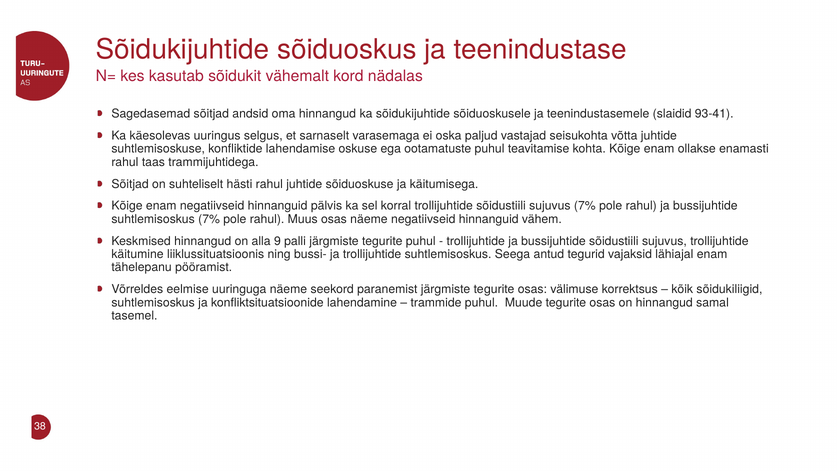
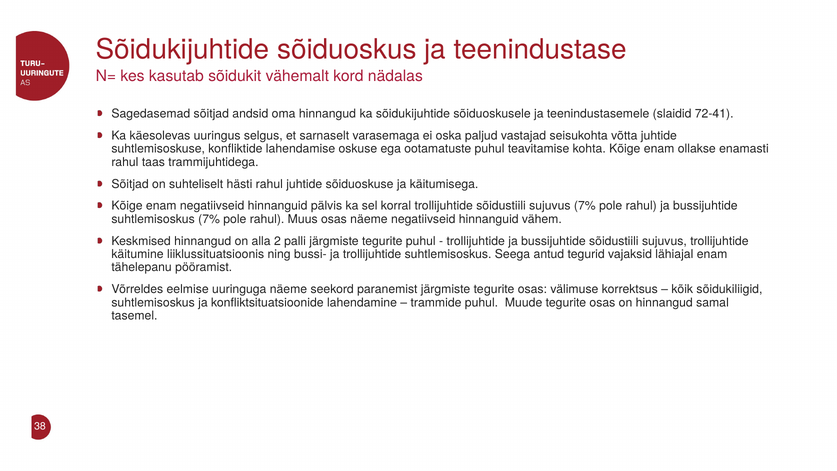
93-41: 93-41 -> 72-41
9: 9 -> 2
